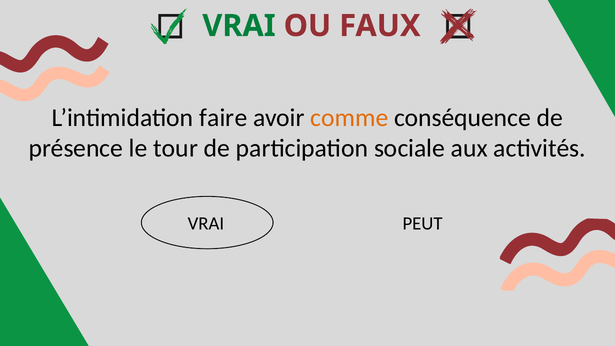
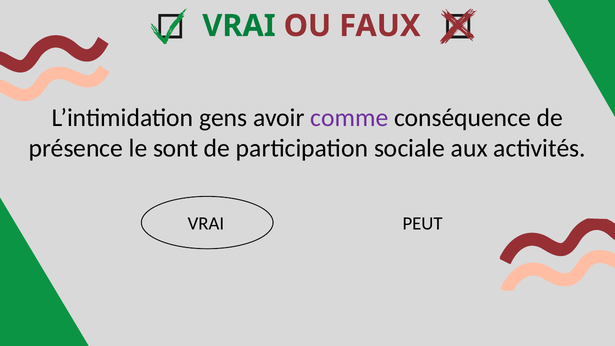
faire: faire -> gens
comme colour: orange -> purple
tour: tour -> sont
